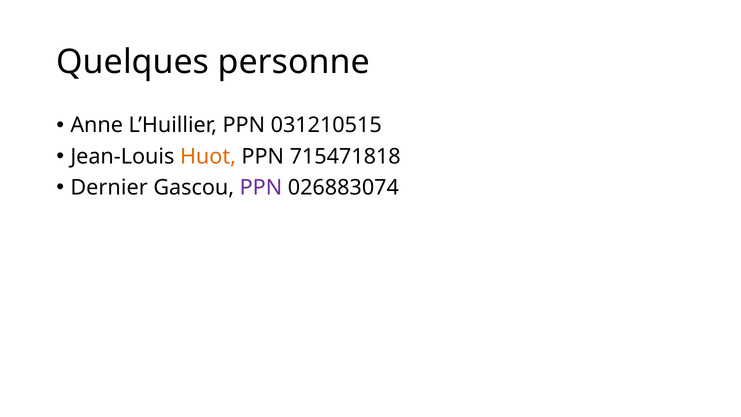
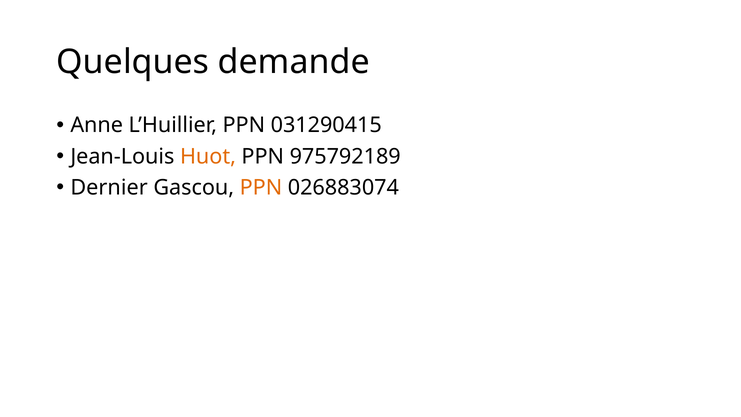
personne: personne -> demande
031210515: 031210515 -> 031290415
715471818: 715471818 -> 975792189
PPN at (261, 187) colour: purple -> orange
